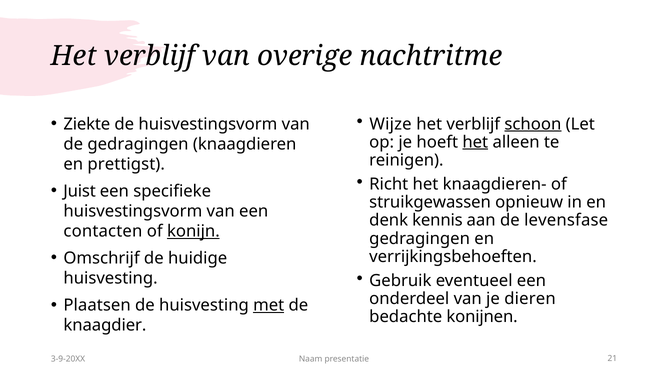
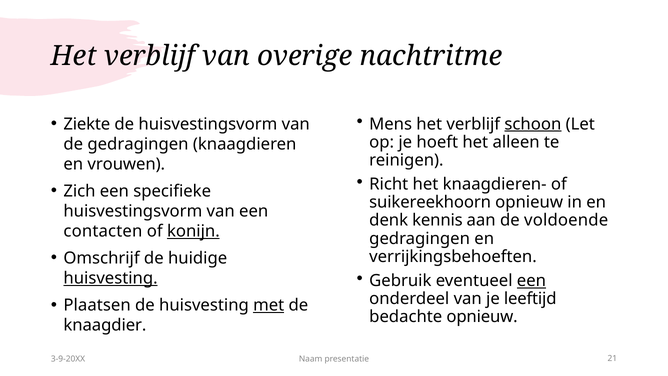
Wijze: Wijze -> Mens
het at (475, 142) underline: present -> none
prettigst: prettigst -> vrouwen
Juist: Juist -> Zich
struikgewassen: struikgewassen -> suikereekhoorn
levensfase: levensfase -> voldoende
een at (531, 281) underline: none -> present
huisvesting at (111, 278) underline: none -> present
dieren: dieren -> leeftijd
bedachte konijnen: konijnen -> opnieuw
